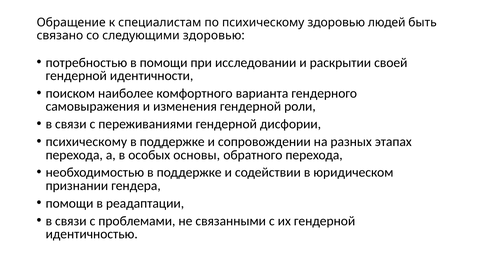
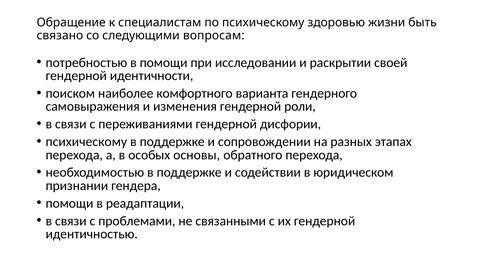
людей: людей -> жизни
следующими здоровью: здоровью -> вопросам
